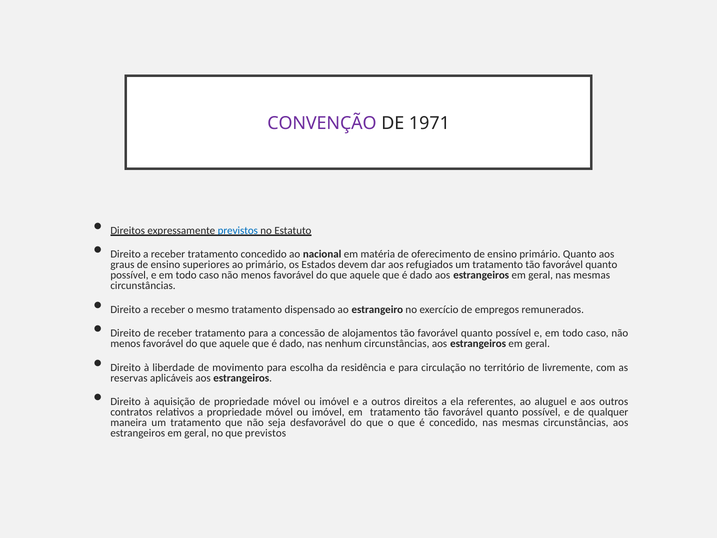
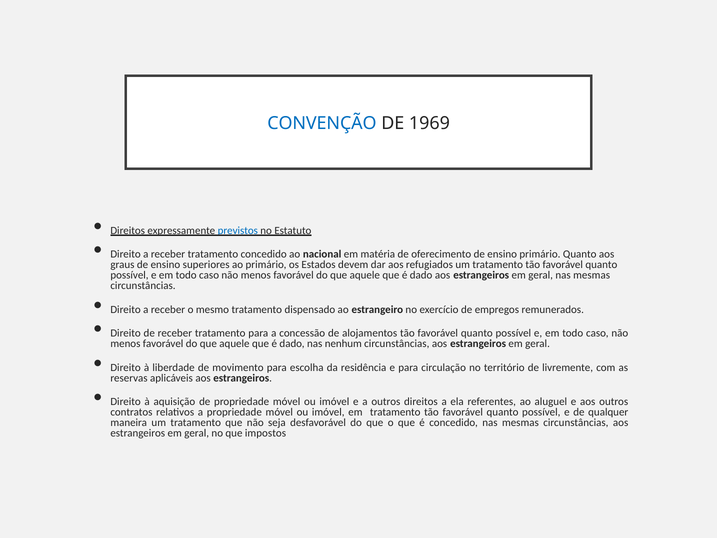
CONVENÇÃO colour: purple -> blue
1971: 1971 -> 1969
que previstos: previstos -> impostos
